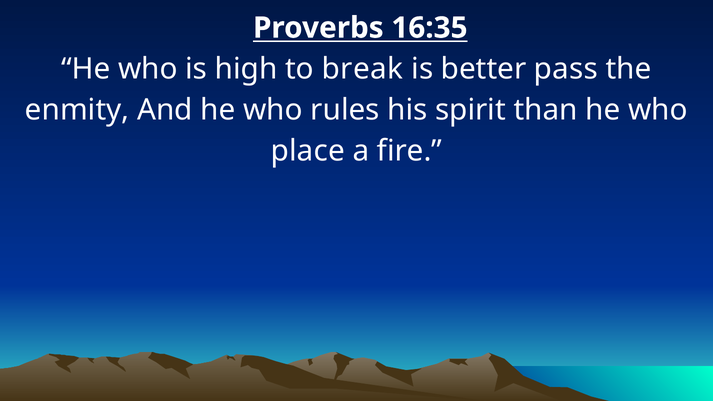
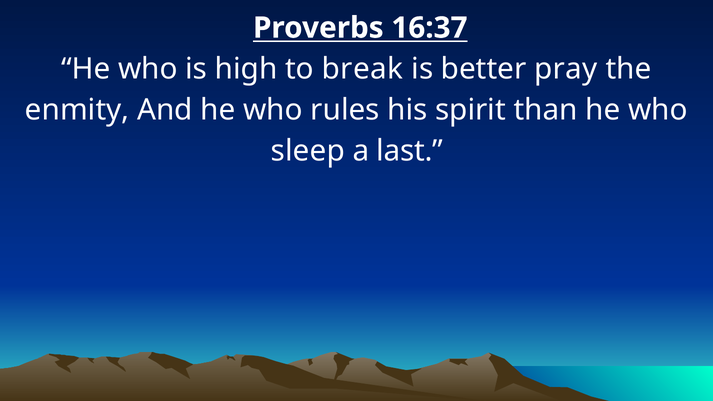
16:35: 16:35 -> 16:37
pass: pass -> pray
place: place -> sleep
fire: fire -> last
